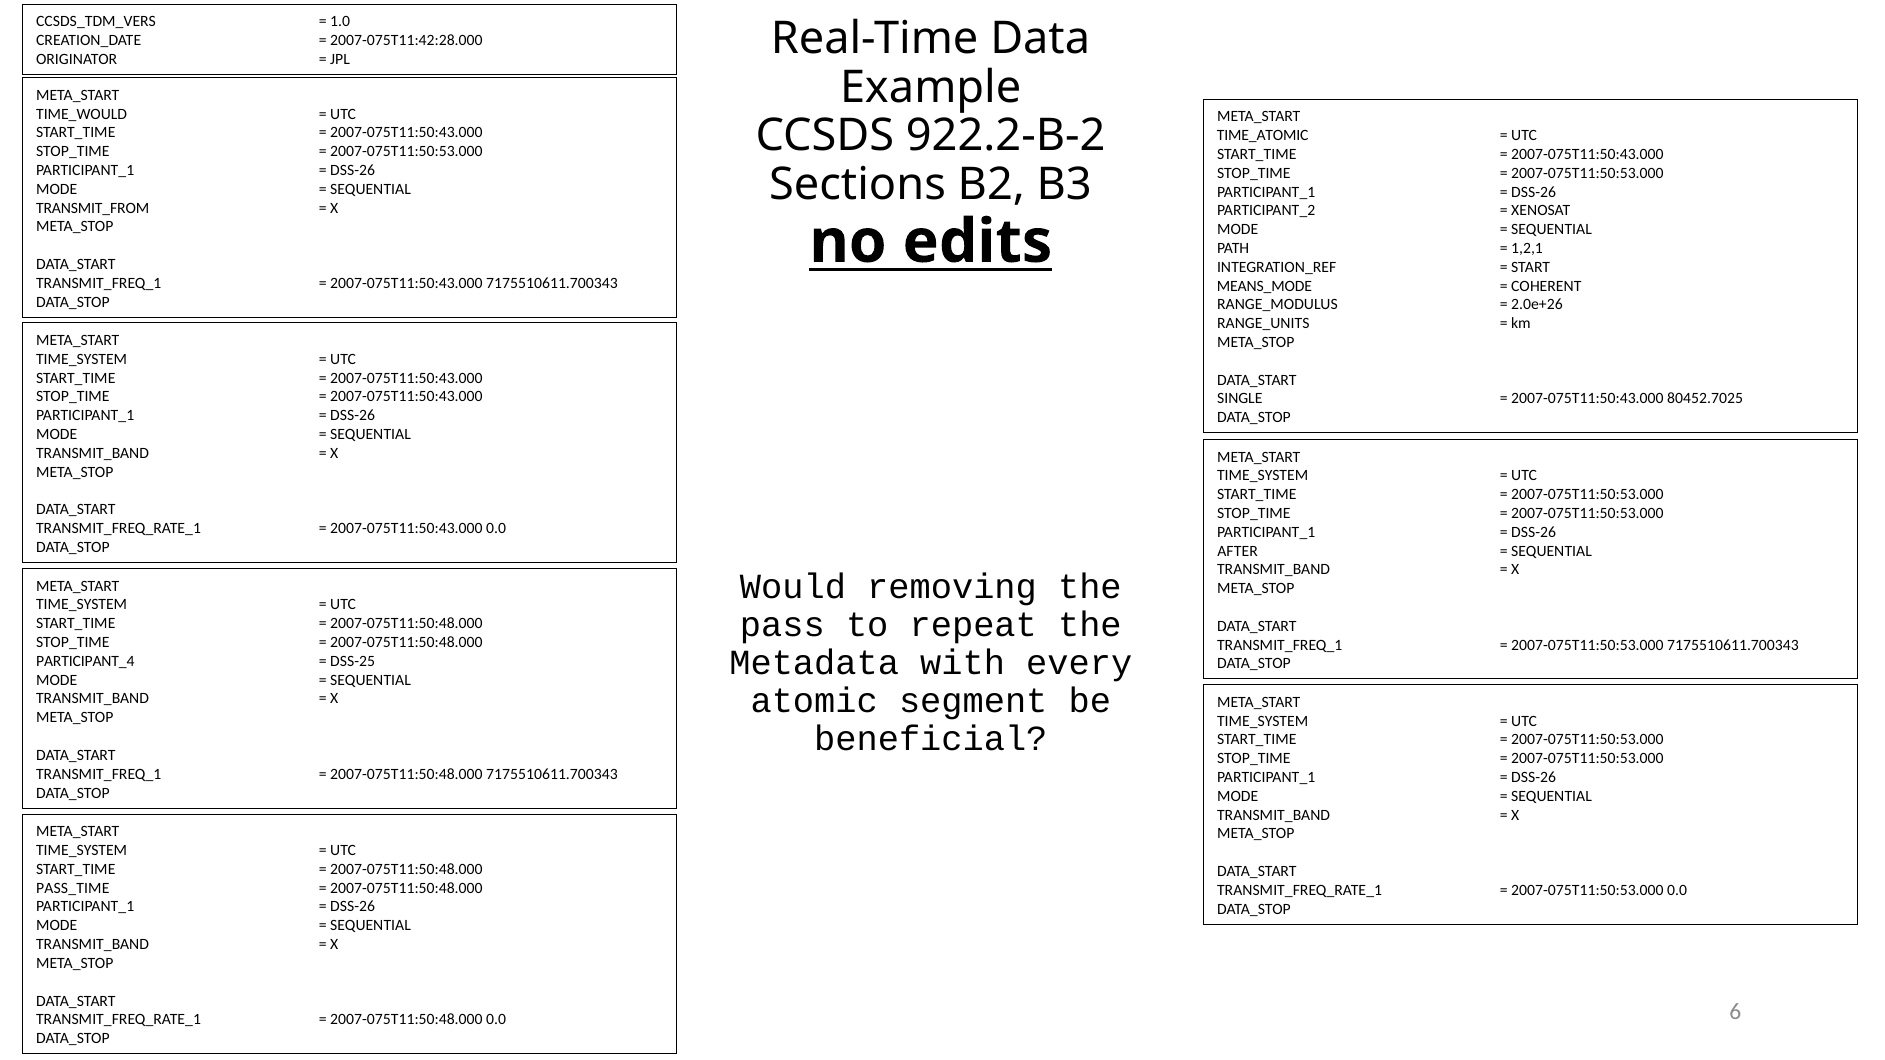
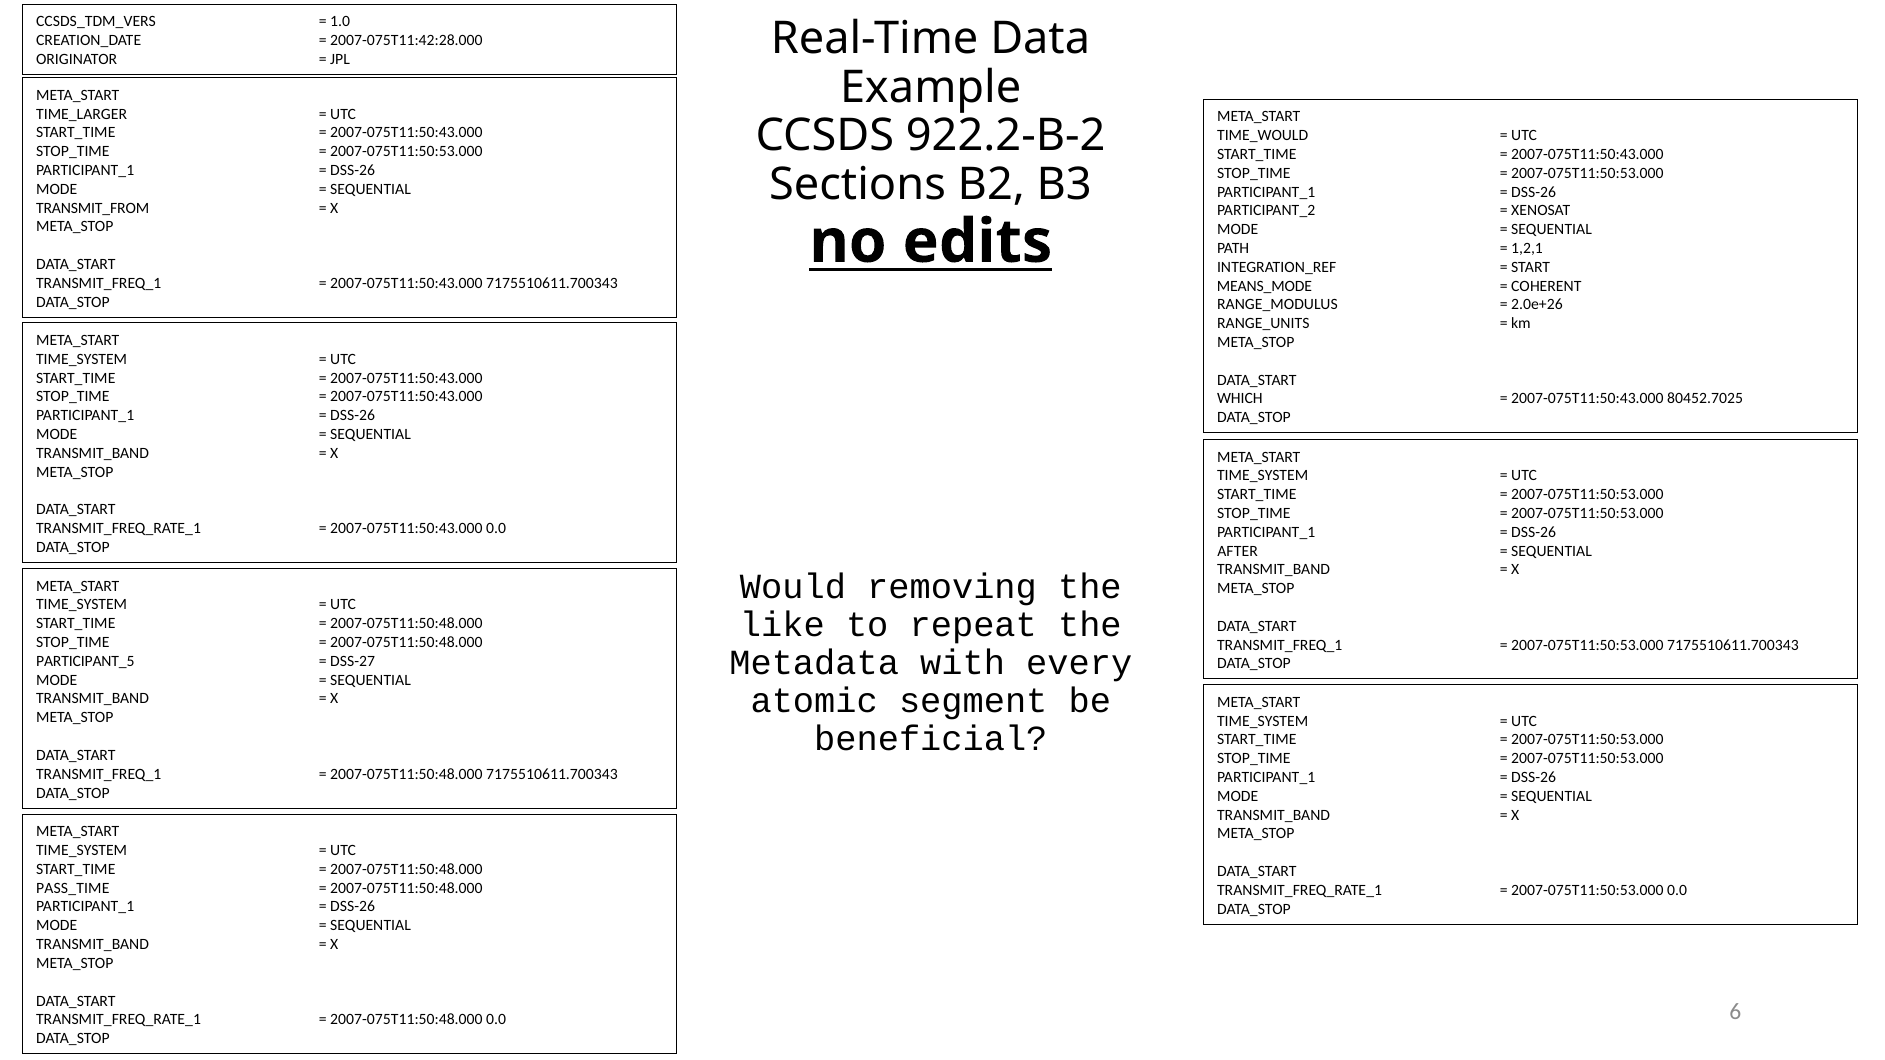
TIME_WOULD: TIME_WOULD -> TIME_LARGER
TIME_ATOMIC: TIME_ATOMIC -> TIME_WOULD
SINGLE: SINGLE -> WHICH
pass: pass -> like
PARTICIPANT_4: PARTICIPANT_4 -> PARTICIPANT_5
DSS-25: DSS-25 -> DSS-27
